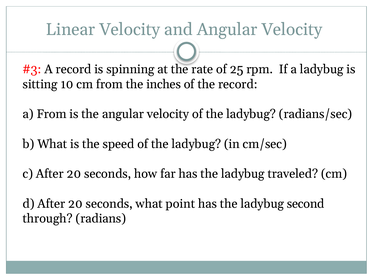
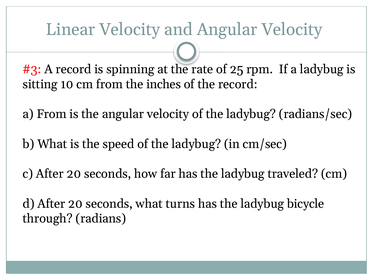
point: point -> turns
second: second -> bicycle
